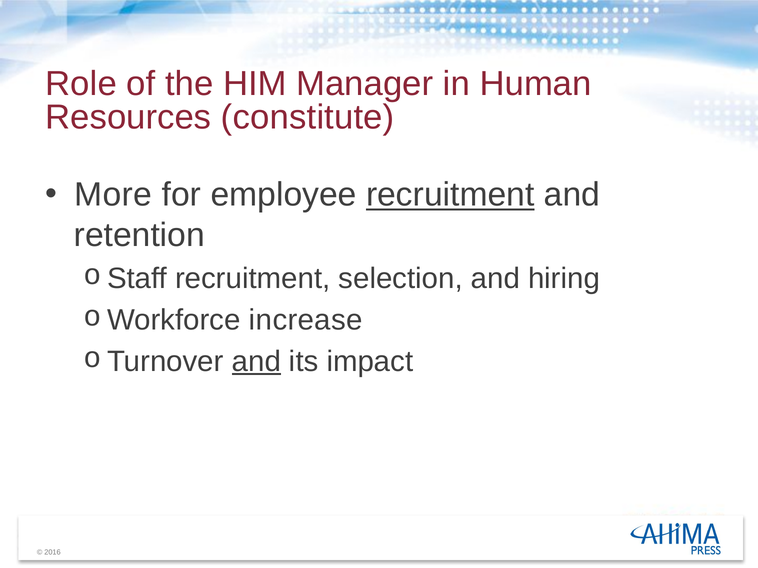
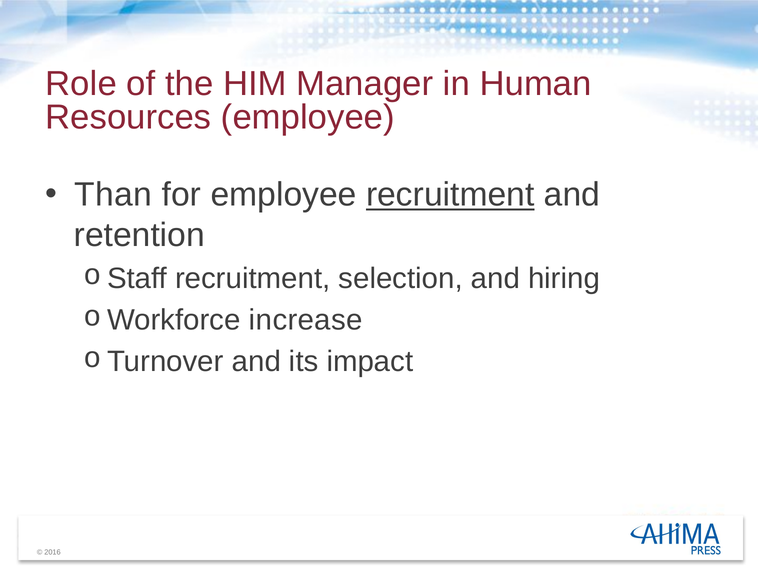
Resources constitute: constitute -> employee
More: More -> Than
and at (256, 362) underline: present -> none
